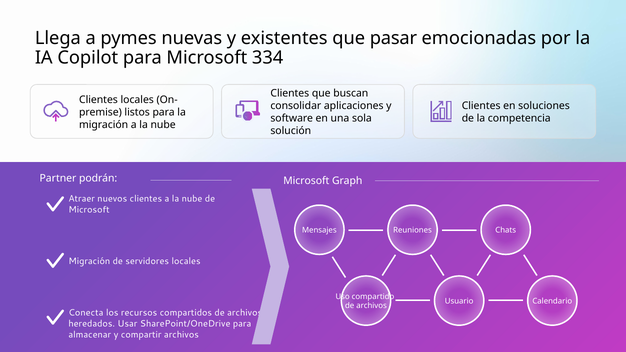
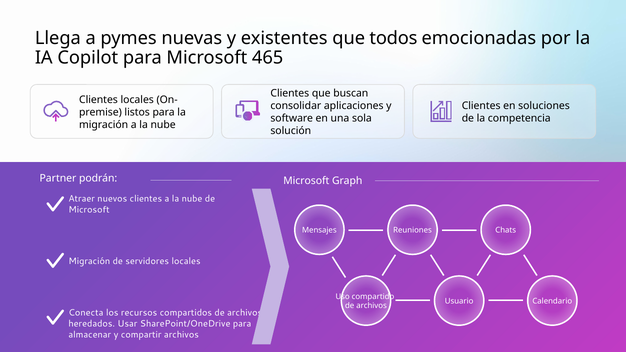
pasar: pasar -> todos
334: 334 -> 465
